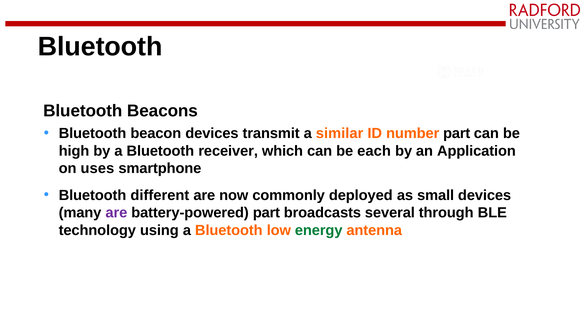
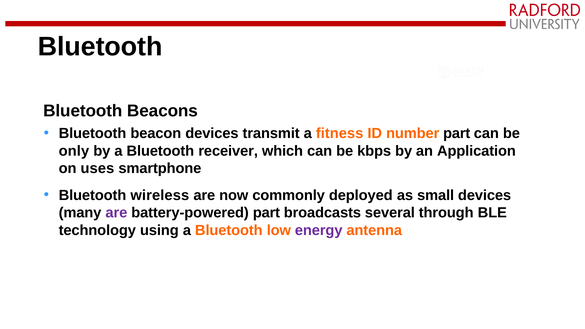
similar: similar -> fitness
high: high -> only
each: each -> kbps
different: different -> wireless
energy colour: green -> purple
